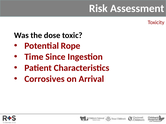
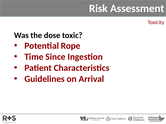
Corrosives: Corrosives -> Guidelines
